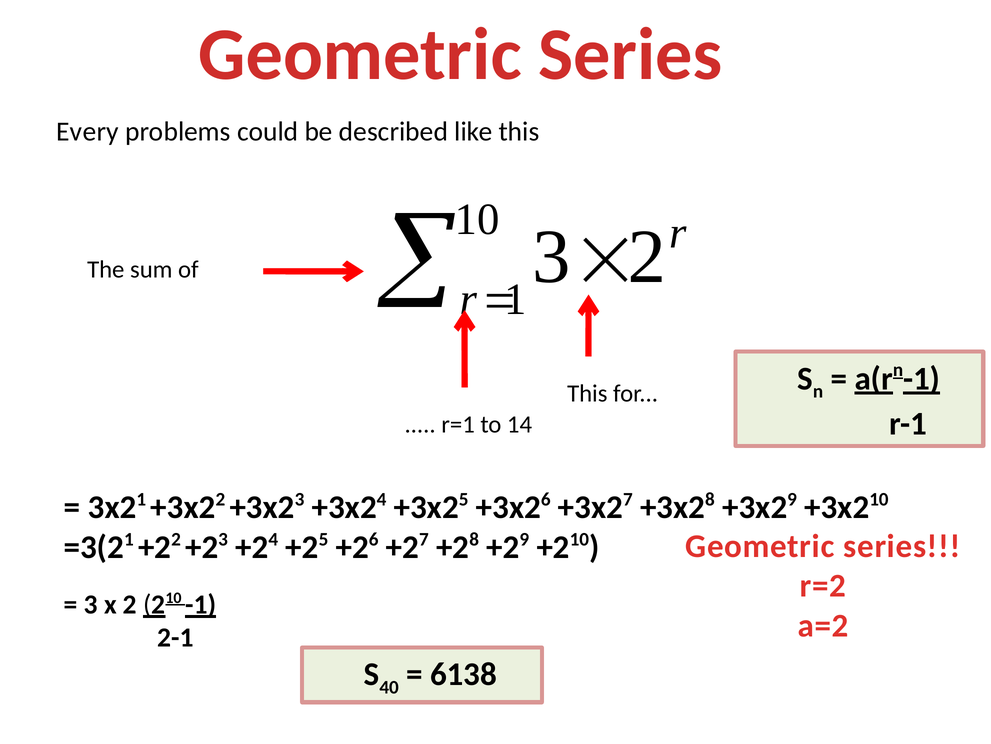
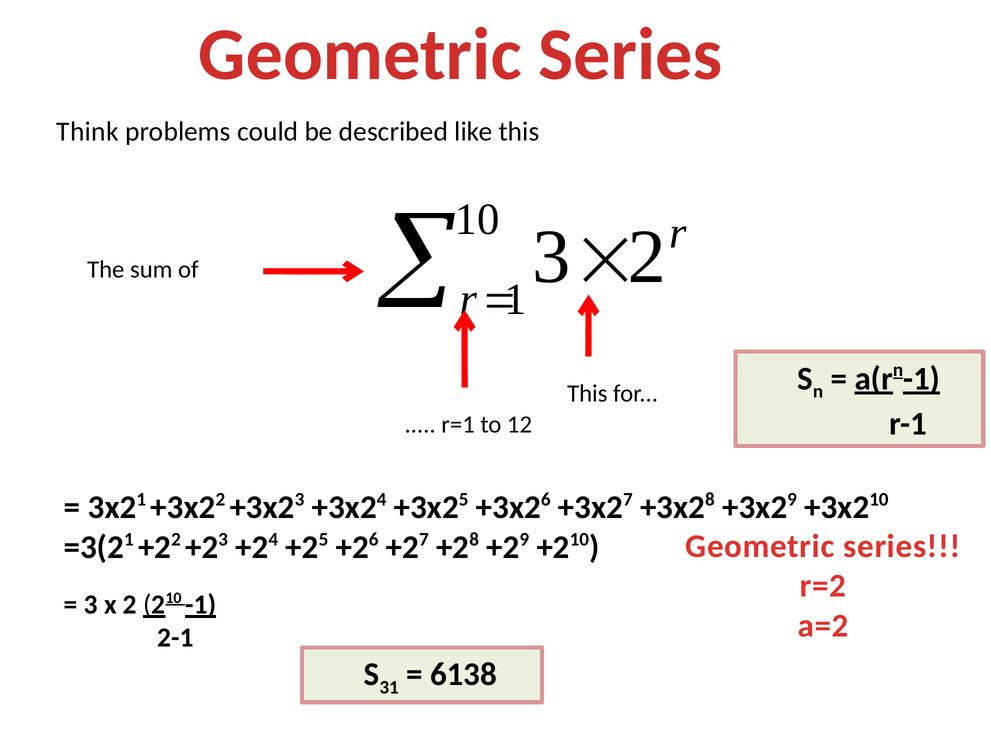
Every: Every -> Think
14: 14 -> 12
40: 40 -> 31
